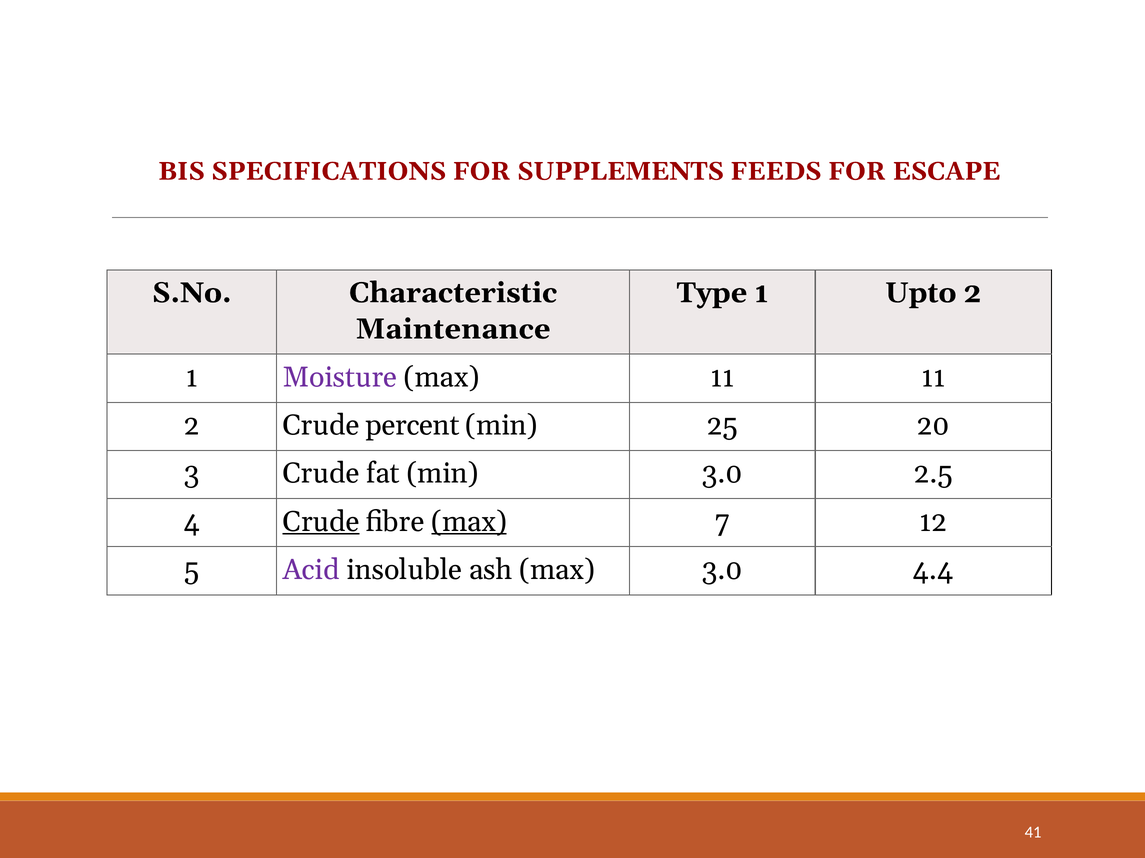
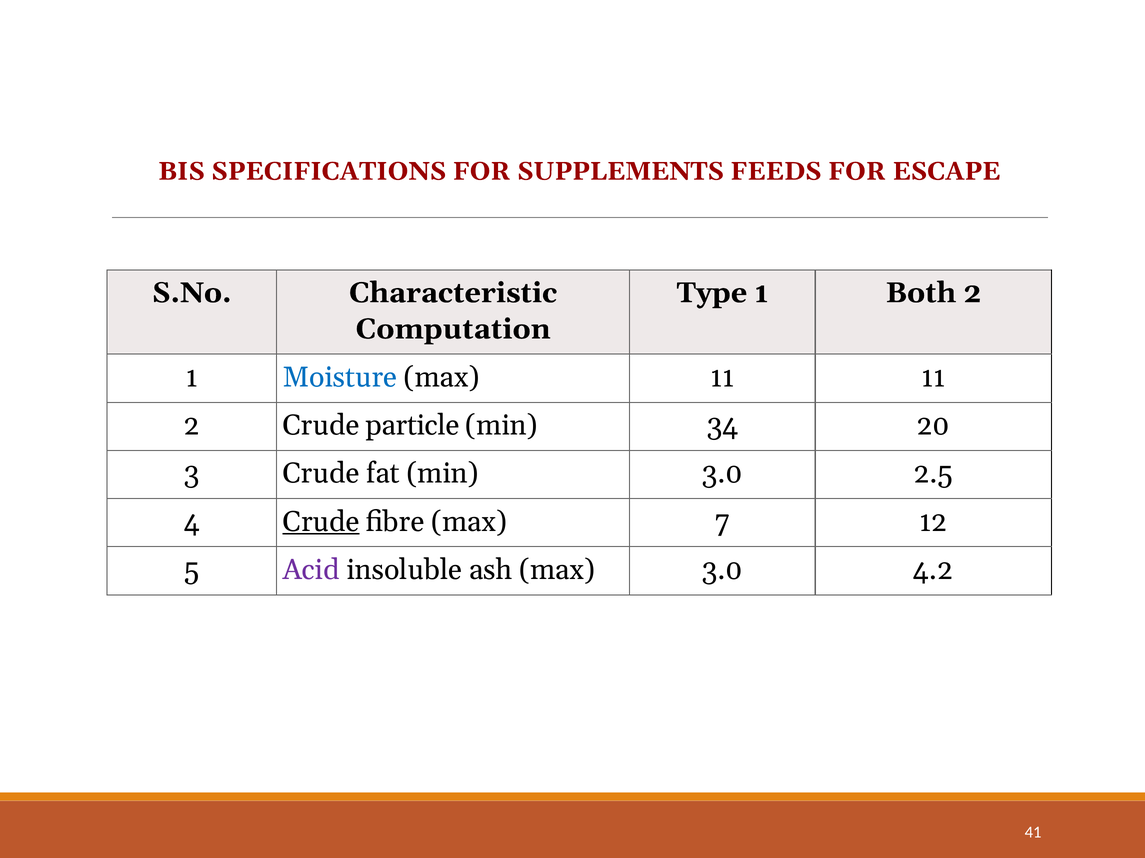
Upto: Upto -> Both
Maintenance: Maintenance -> Computation
Moisture colour: purple -> blue
percent: percent -> particle
25: 25 -> 34
max at (469, 522) underline: present -> none
4.4: 4.4 -> 4.2
